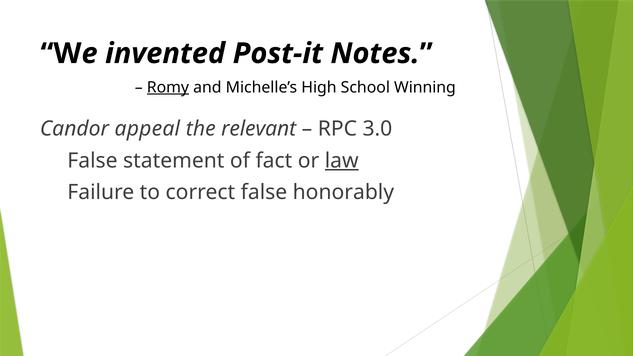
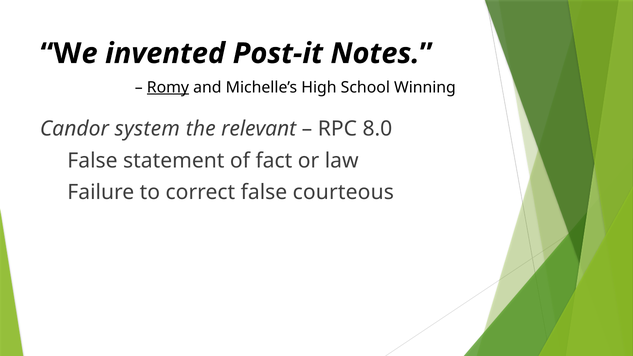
appeal: appeal -> system
3.0: 3.0 -> 8.0
law underline: present -> none
honorably: honorably -> courteous
